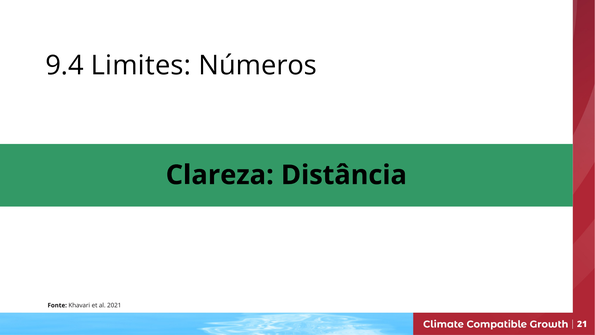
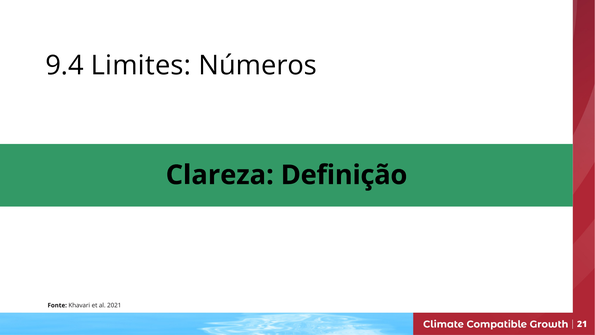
Distância: Distância -> Definição
